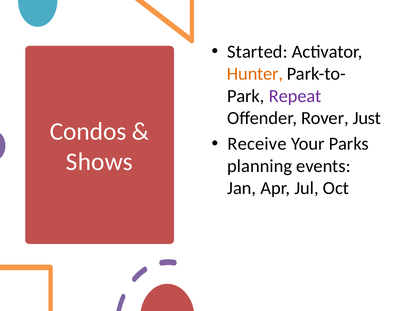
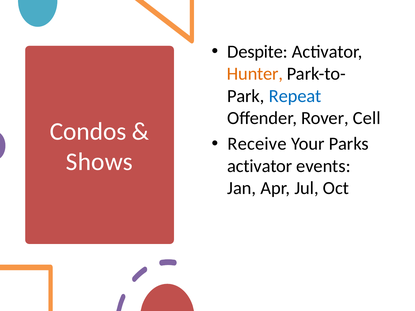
Started: Started -> Despite
Repeat colour: purple -> blue
Just: Just -> Cell
planning at (260, 166): planning -> activator
